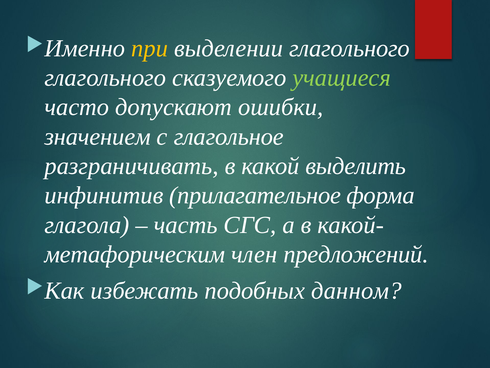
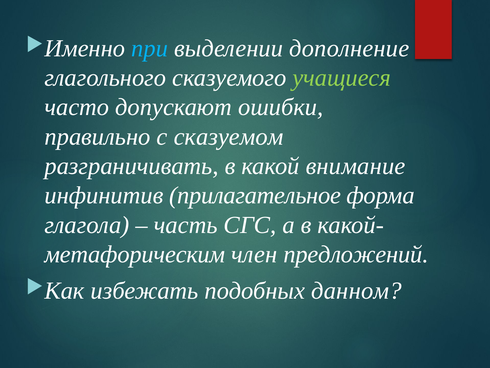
при colour: yellow -> light blue
выделении глагольного: глагольного -> дополнение
значением: значением -> правильно
глагольное: глагольное -> сказуемом
выделить: выделить -> внимание
